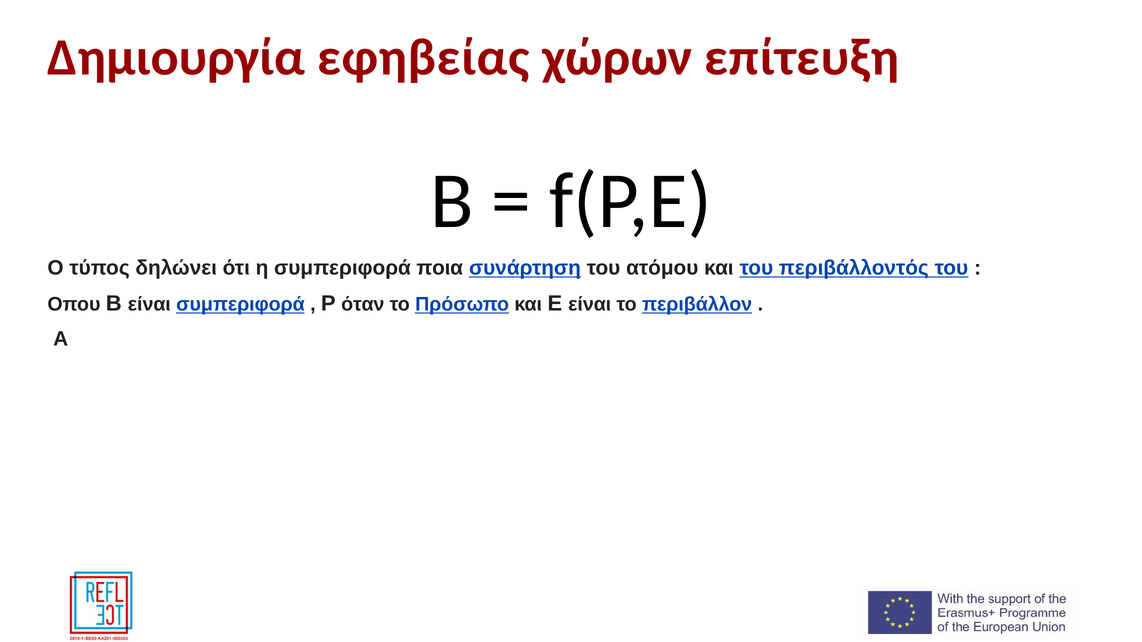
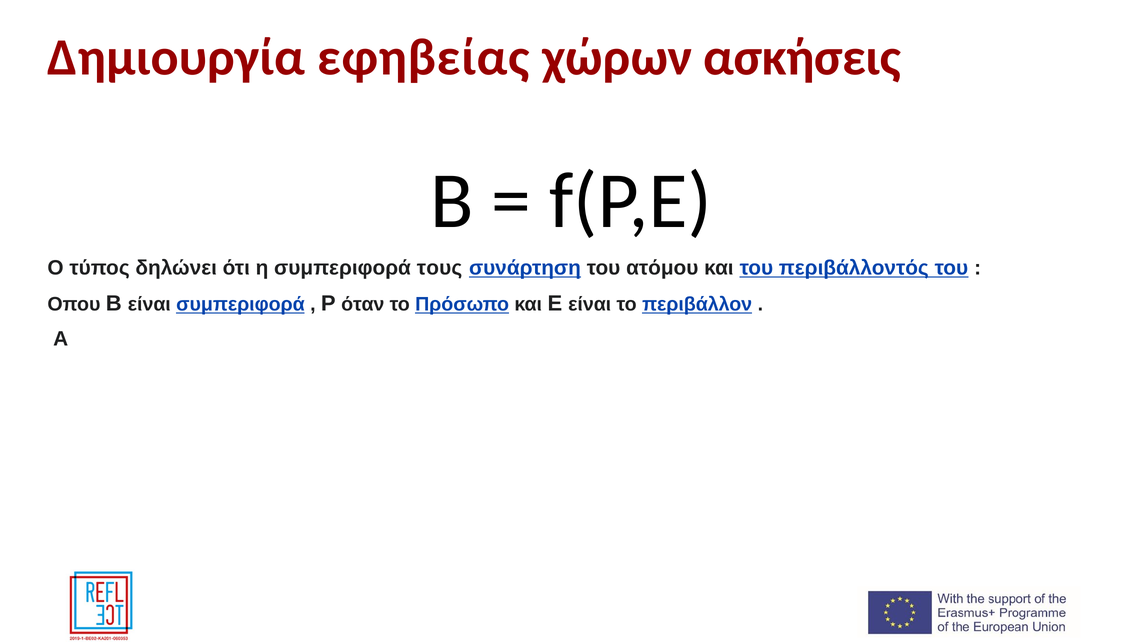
επίτευξη: επίτευξη -> ασκήσεις
ποια: ποια -> τους
